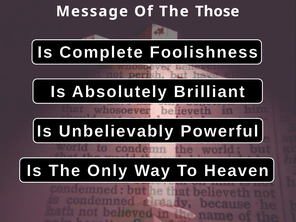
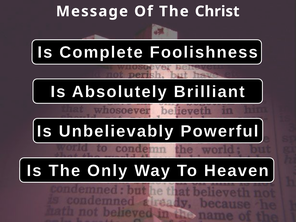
Those: Those -> Christ
